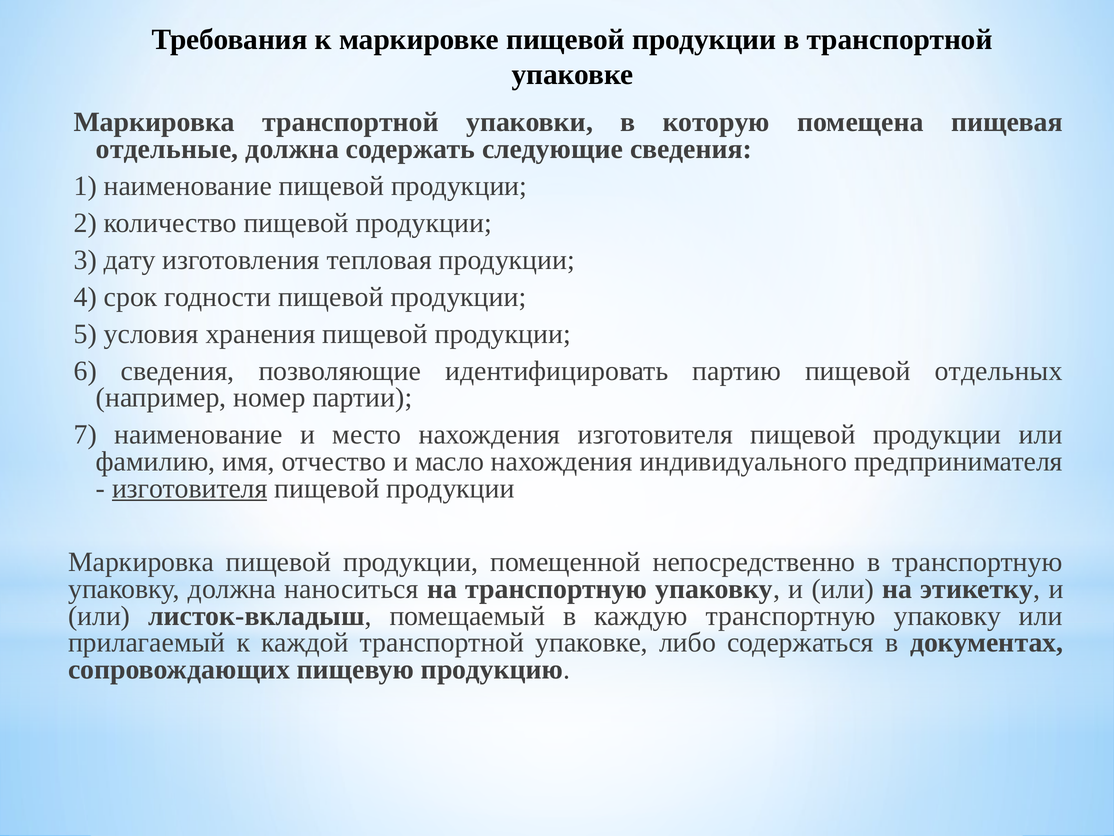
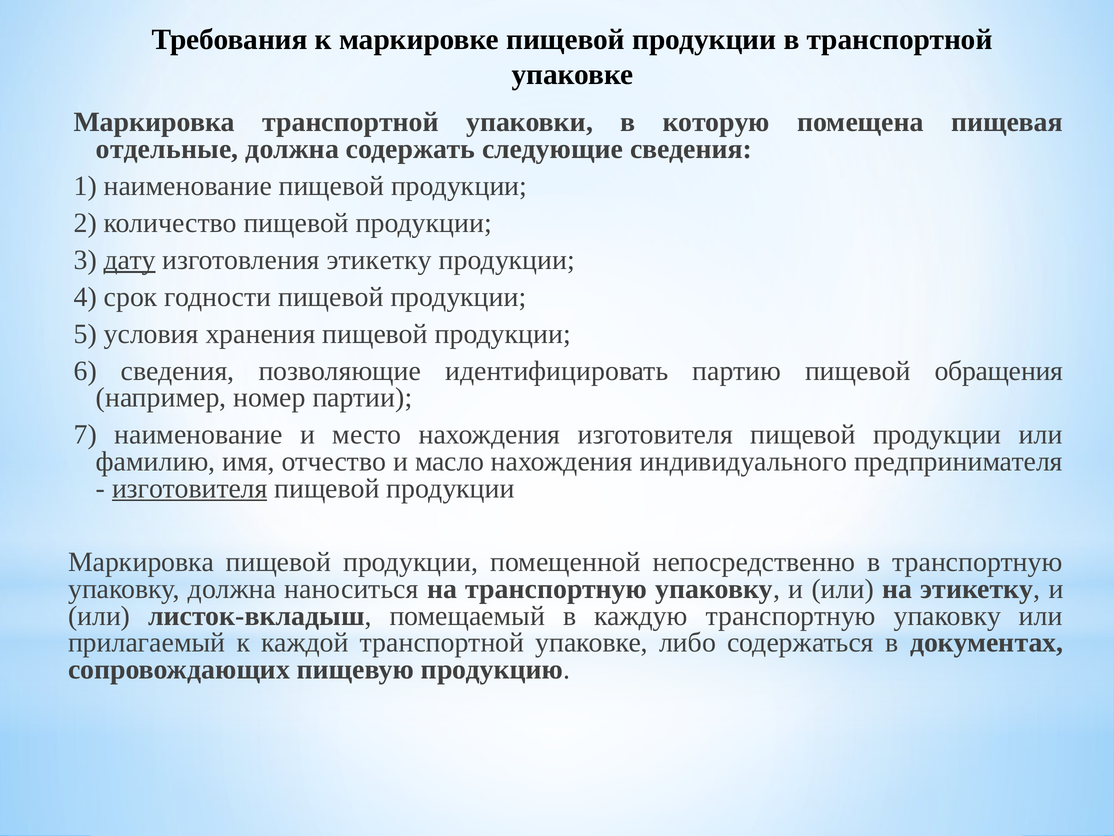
дату underline: none -> present
изготовления тепловая: тепловая -> этикетку
отдельных: отдельных -> обращения
